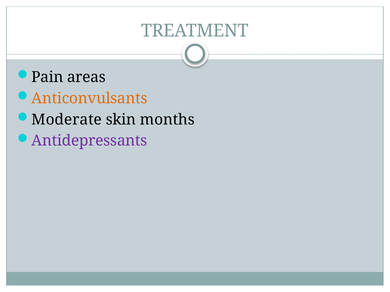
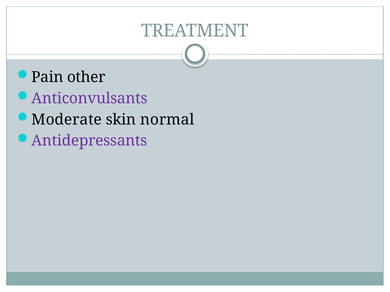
areas: areas -> other
Anticonvulsants colour: orange -> purple
months: months -> normal
